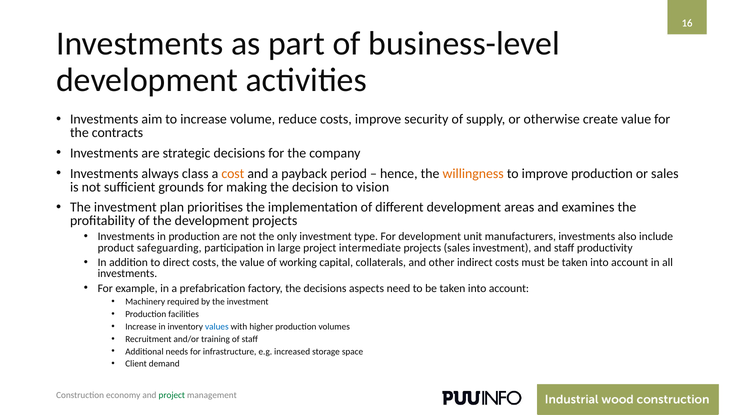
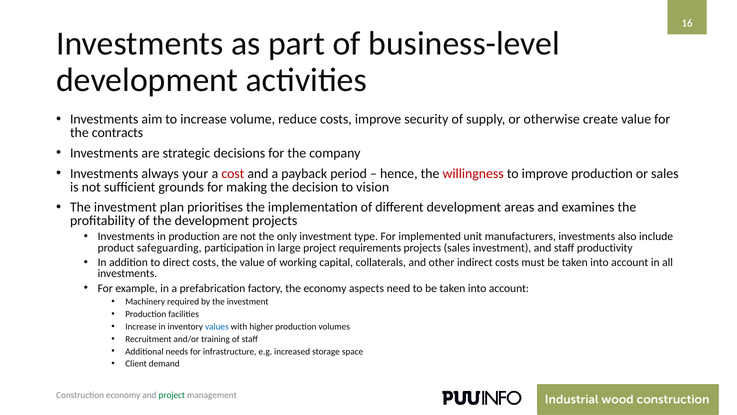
class: class -> your
cost colour: orange -> red
willingness colour: orange -> red
For development: development -> implemented
intermediate: intermediate -> requirements
the decisions: decisions -> economy
